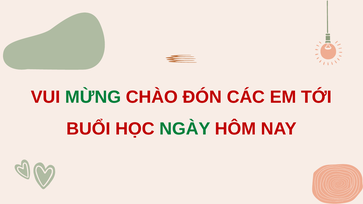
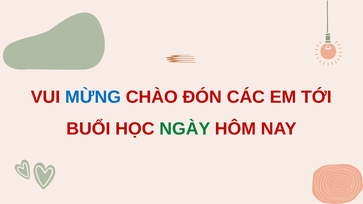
MỪNG colour: green -> blue
